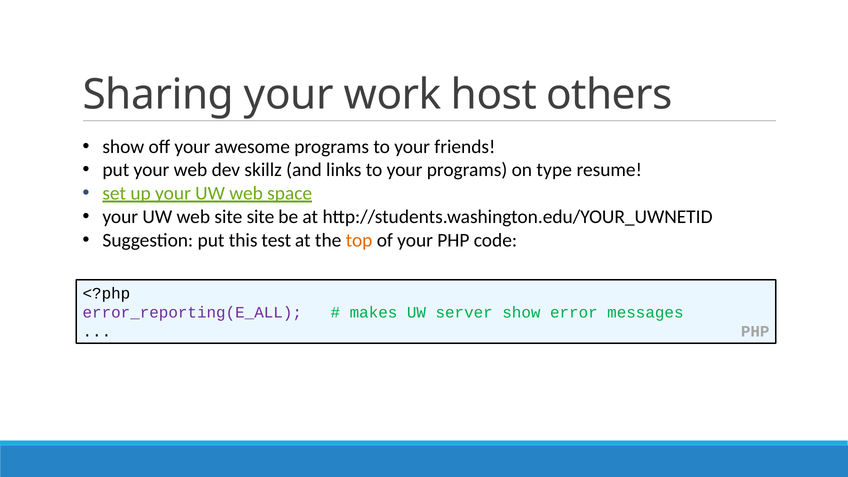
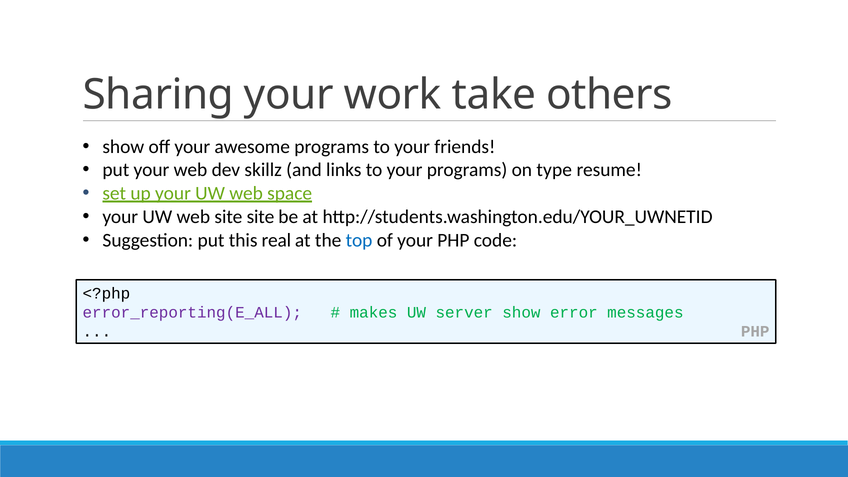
host: host -> take
test: test -> real
top colour: orange -> blue
